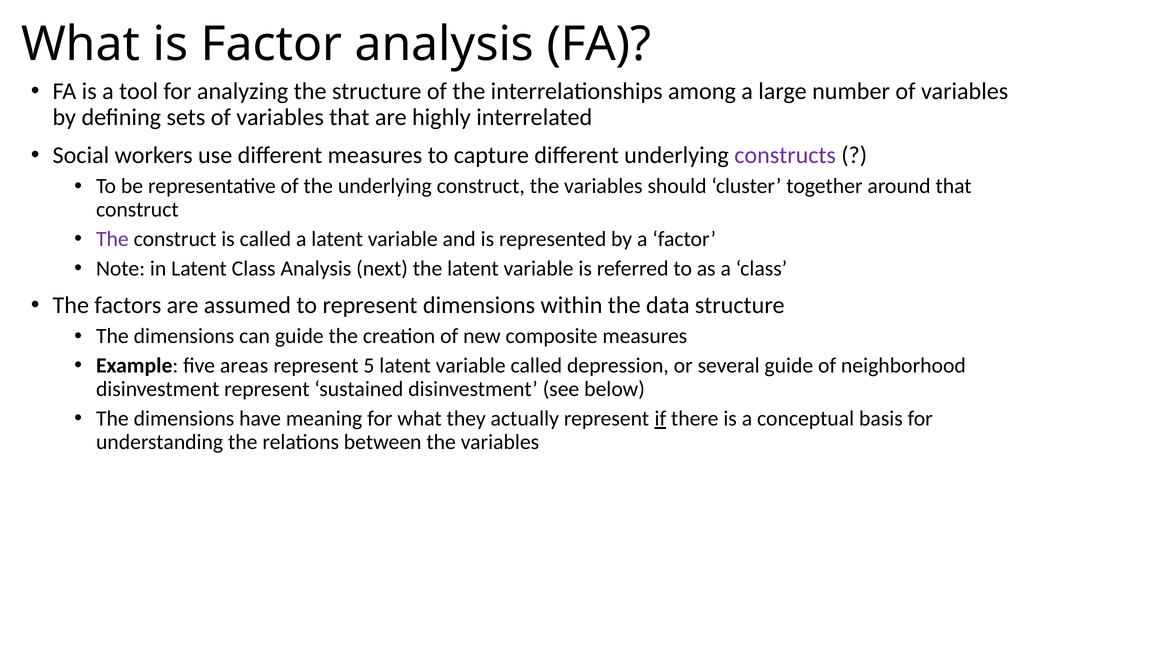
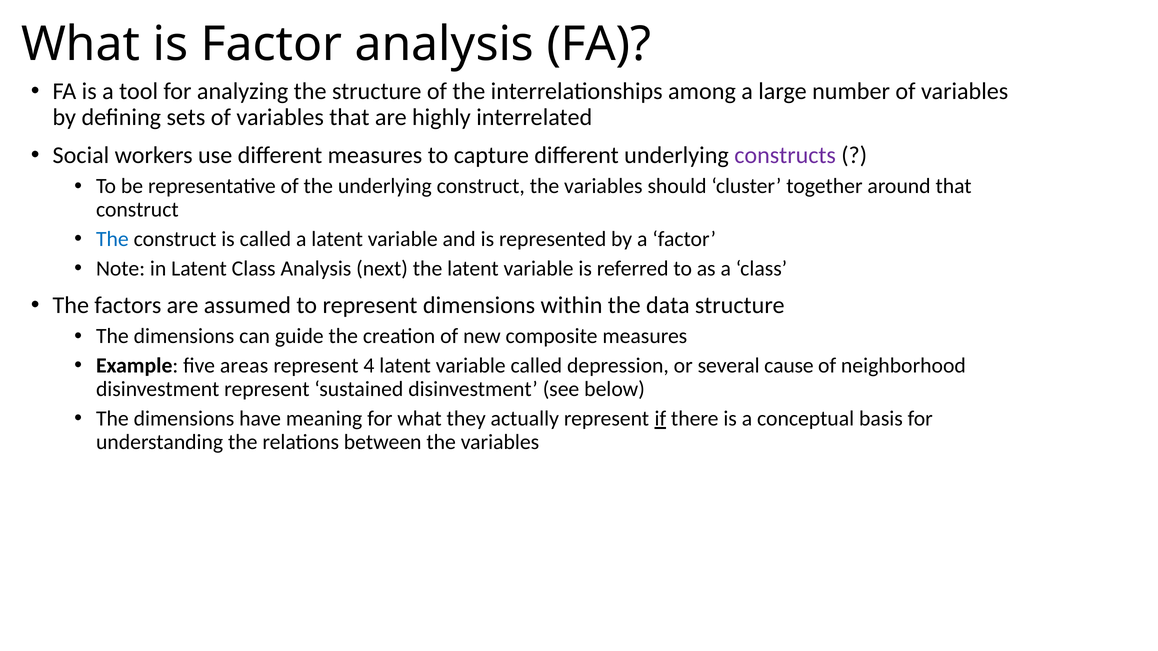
The at (112, 239) colour: purple -> blue
5: 5 -> 4
several guide: guide -> cause
